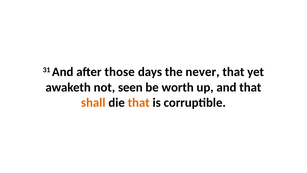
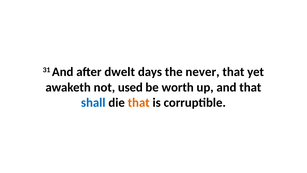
those: those -> dwelt
seen: seen -> used
shall colour: orange -> blue
